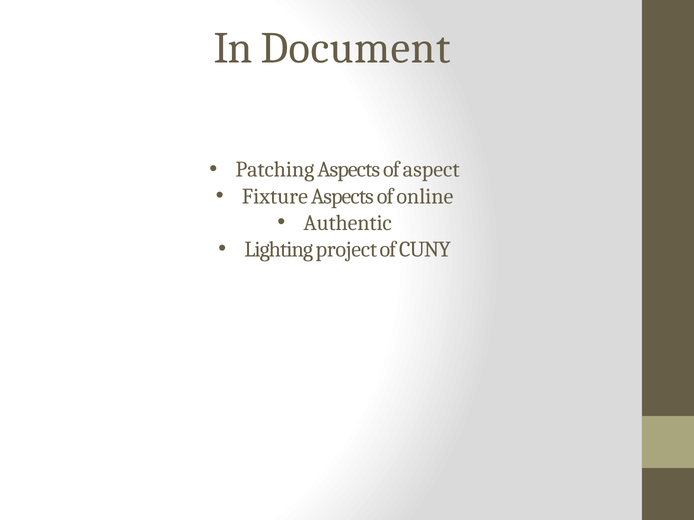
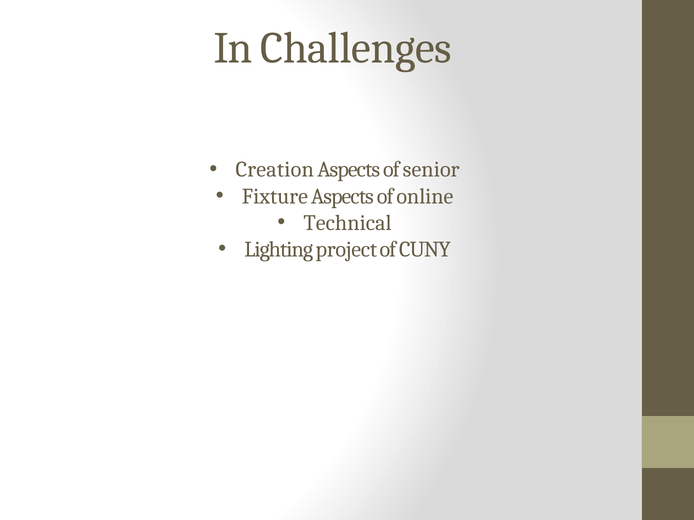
Document: Document -> Challenges
Patching: Patching -> Creation
aspect: aspect -> senior
Authentic: Authentic -> Technical
